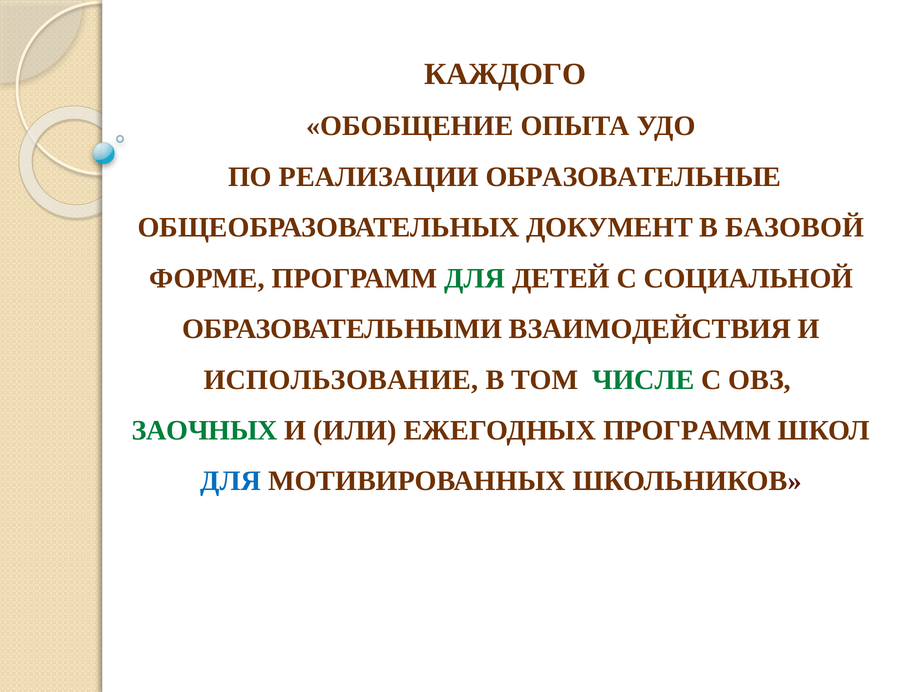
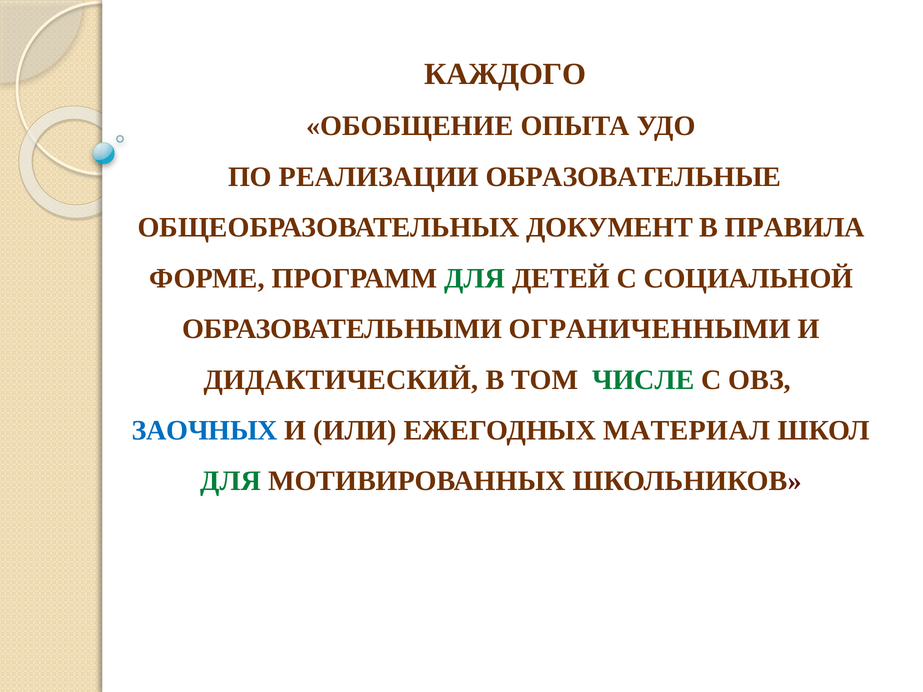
БАЗОВОЙ: БАЗОВОЙ -> ПРАВИЛА
ВЗАИМОДЕЙСТВИЯ: ВЗАИМОДЕЙСТВИЯ -> ОГРАНИЧЕННЫМИ
ИСПОЛЬЗОВАНИЕ: ИСПОЛЬЗОВАНИЕ -> ДИДАКТИЧЕСКИЙ
ЗАОЧНЫХ colour: green -> blue
ЕЖЕГОДНЫХ ПРОГРАММ: ПРОГРАММ -> МАТЕРИАЛ
ДЛЯ at (231, 481) colour: blue -> green
